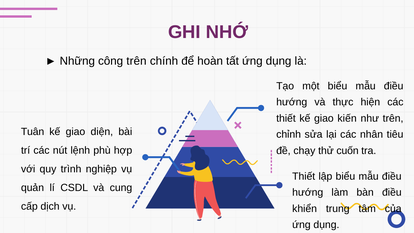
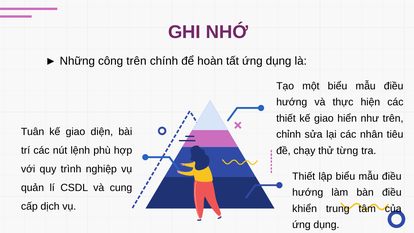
kiến: kiến -> hiển
cuốn: cuốn -> từng
